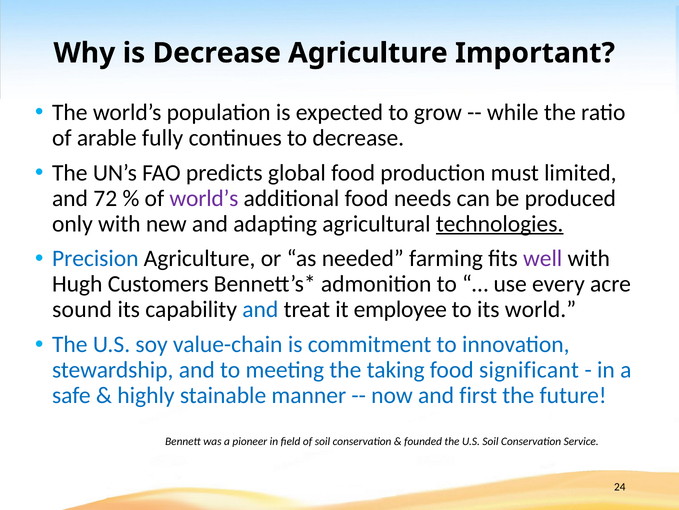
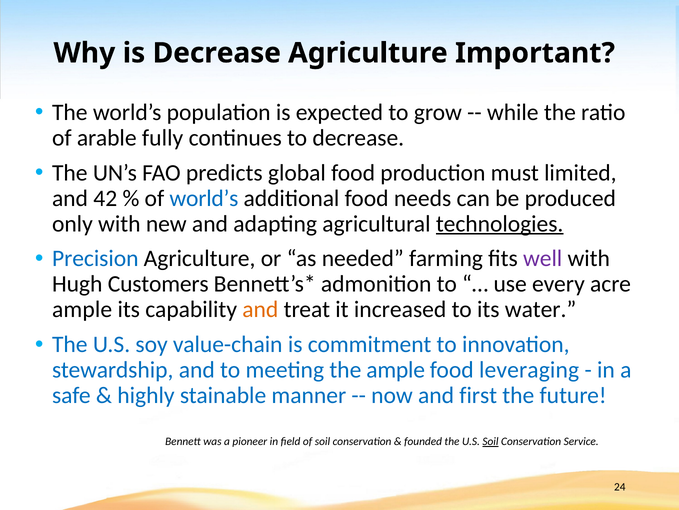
72: 72 -> 42
world’s at (204, 198) colour: purple -> blue
sound at (82, 309): sound -> ample
and at (260, 309) colour: blue -> orange
employee: employee -> increased
world: world -> water
the taking: taking -> ample
significant: significant -> leveraging
Soil at (490, 441) underline: none -> present
